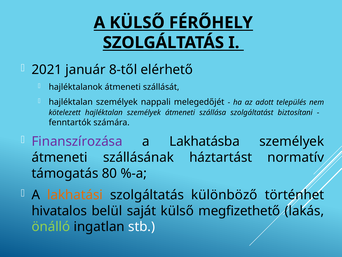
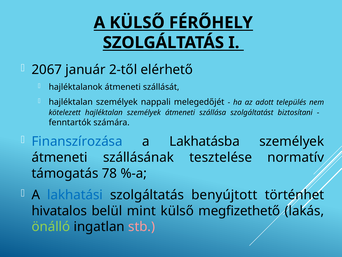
2021: 2021 -> 2067
8-től: 8-től -> 2-től
Finanszírozása colour: purple -> blue
háztartást: háztartást -> tesztelése
80: 80 -> 78
lakhatási colour: orange -> blue
különböző: különböző -> benyújtott
saját: saját -> mint
stb colour: white -> pink
